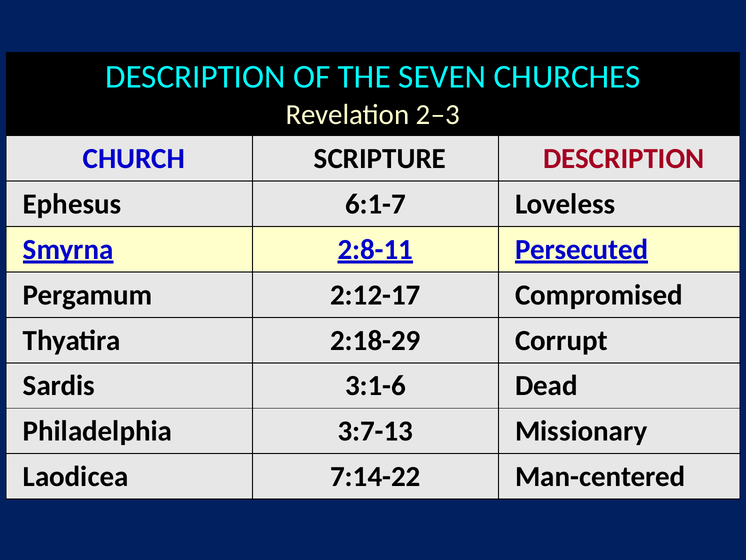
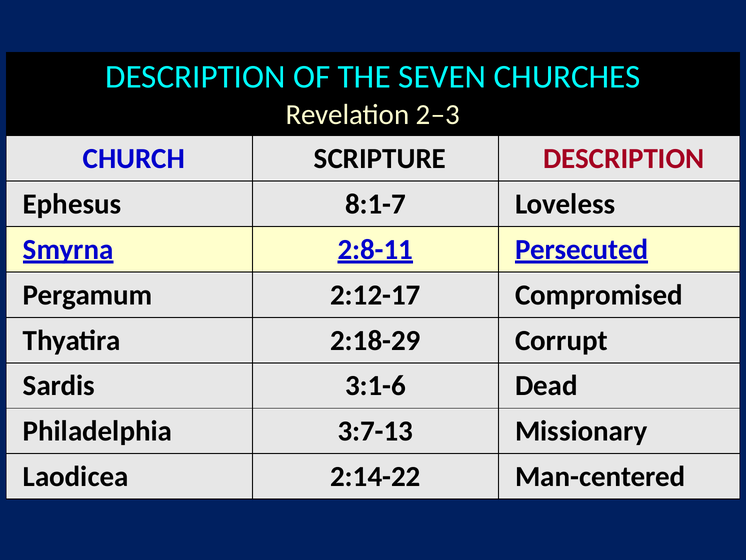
6:1-7: 6:1-7 -> 8:1-7
7:14-22: 7:14-22 -> 2:14-22
